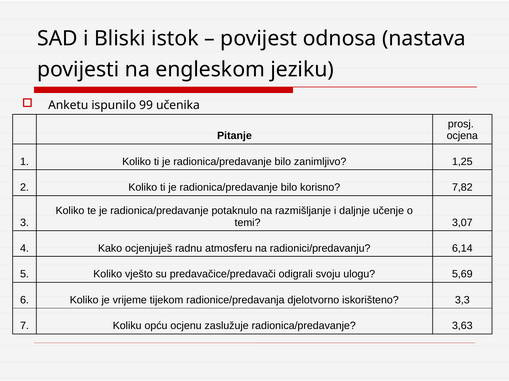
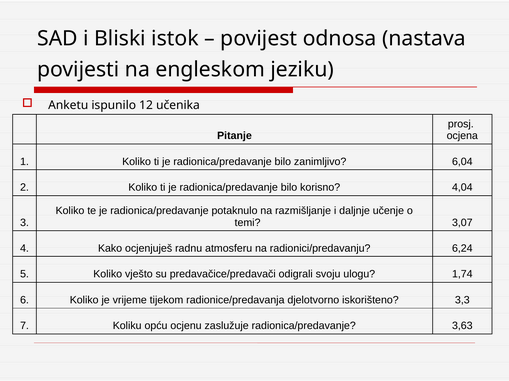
99: 99 -> 12
1,25: 1,25 -> 6,04
7,82: 7,82 -> 4,04
6,14: 6,14 -> 6,24
5,69: 5,69 -> 1,74
